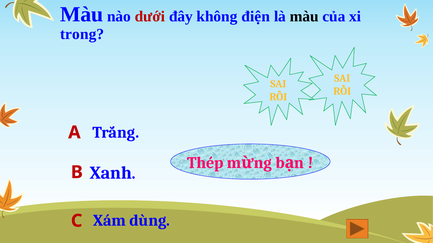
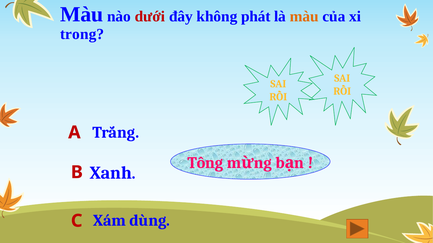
điện: điện -> phát
màu at (304, 16) colour: black -> orange
Thép: Thép -> Tông
